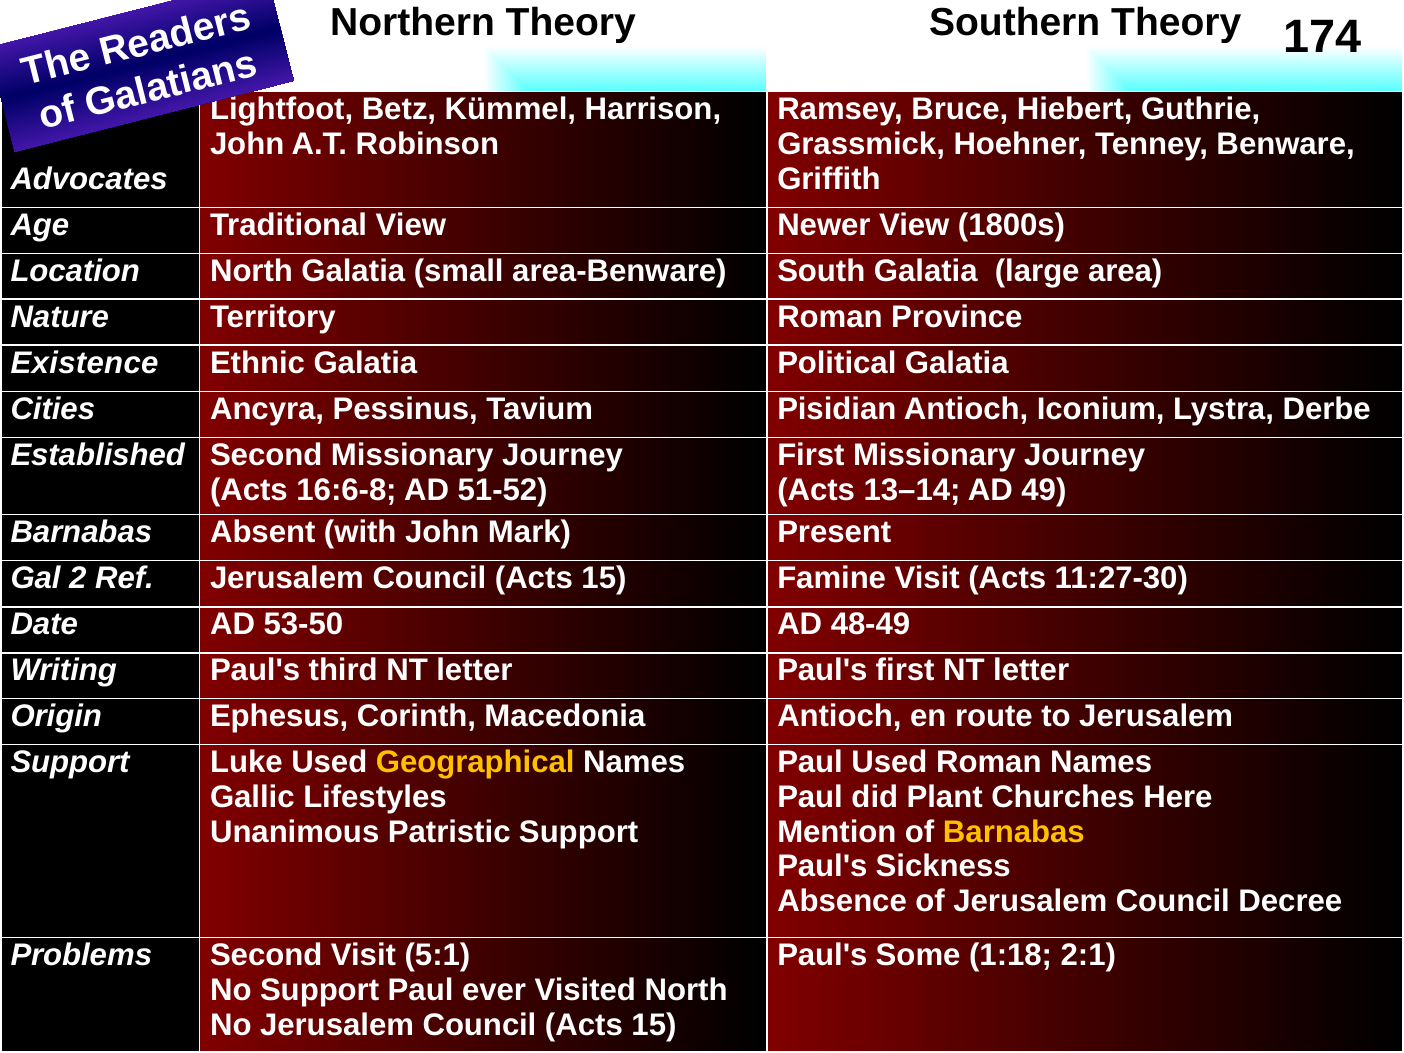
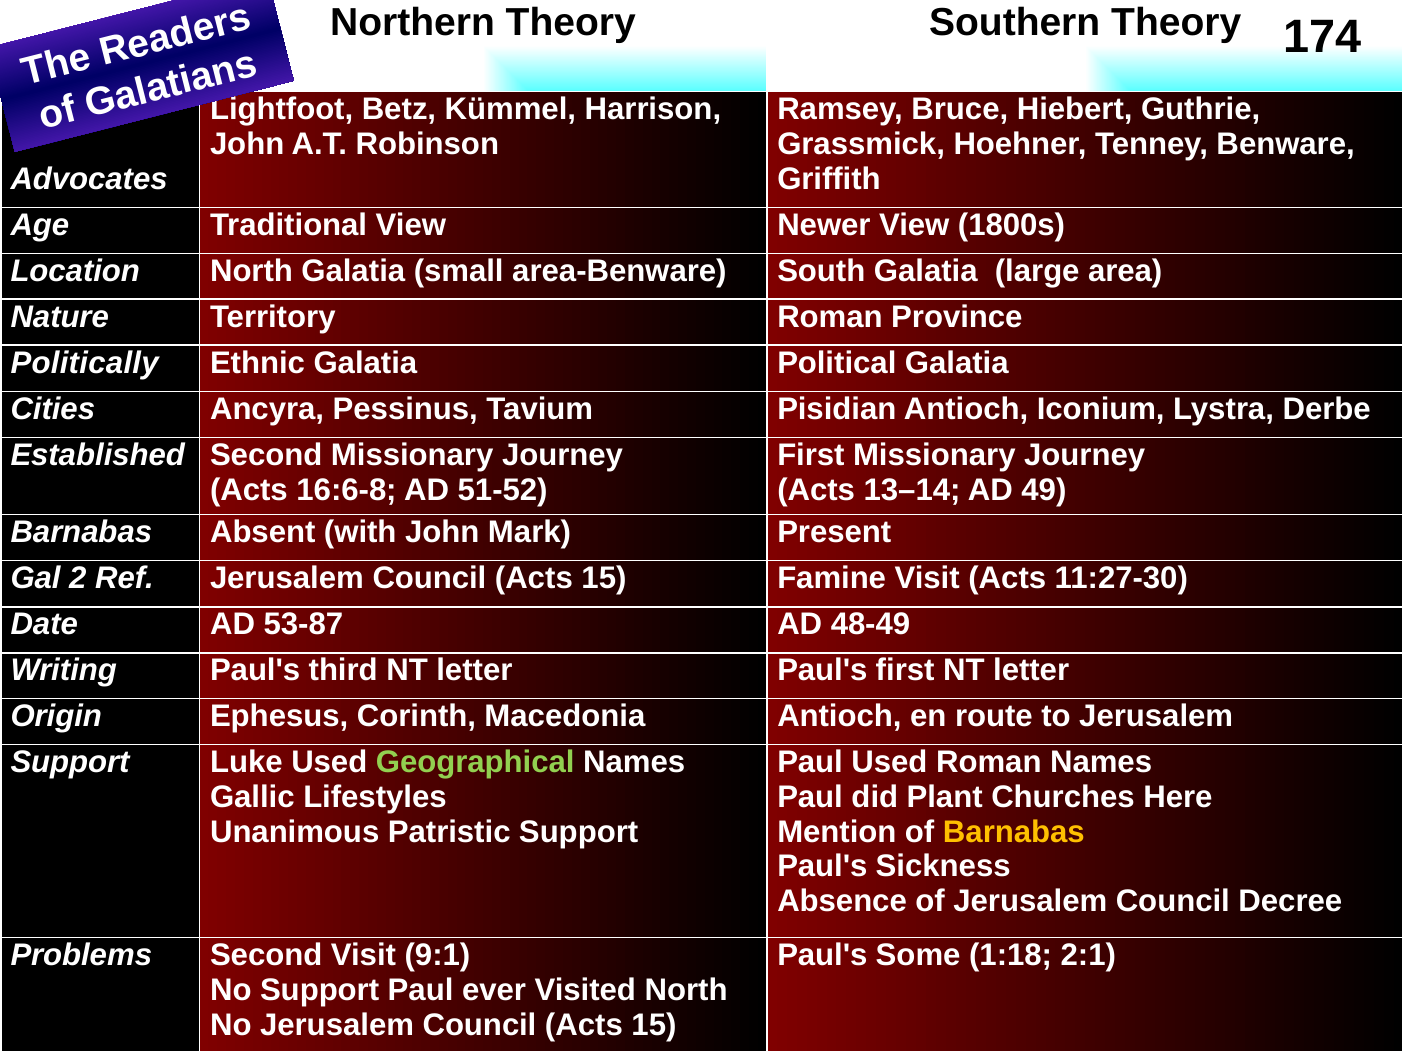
Existence: Existence -> Politically
53-50: 53-50 -> 53-87
Geographical colour: yellow -> light green
5:1: 5:1 -> 9:1
